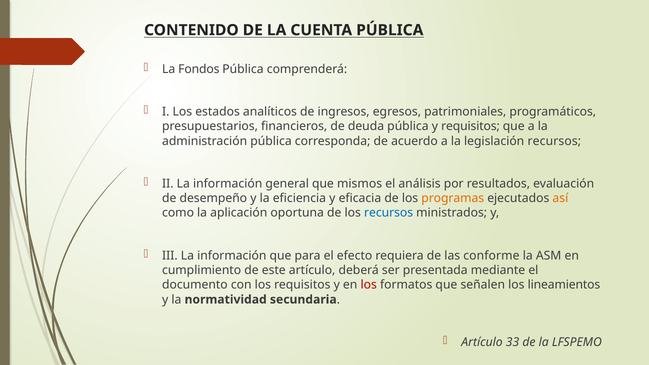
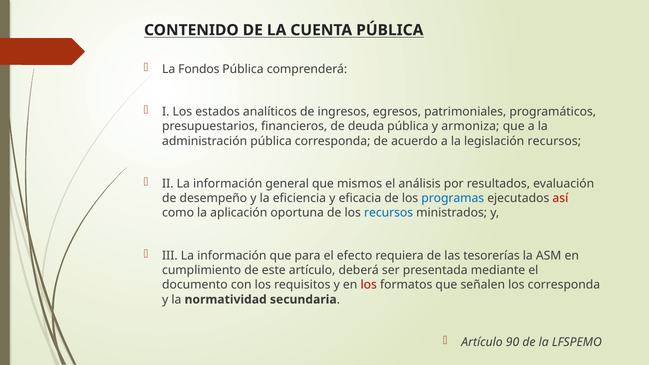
y requisitos: requisitos -> armoniza
programas colour: orange -> blue
así colour: orange -> red
conforme: conforme -> tesorerías
los lineamientos: lineamientos -> corresponda
33: 33 -> 90
